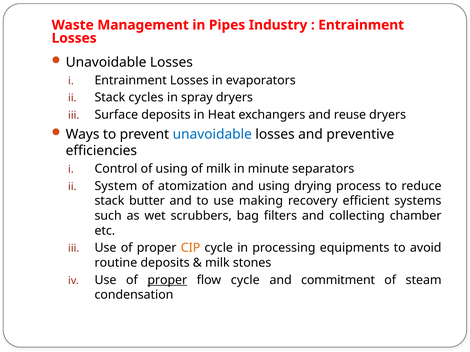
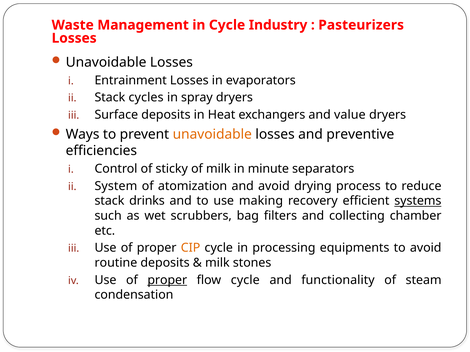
in Pipes: Pipes -> Cycle
Entrainment at (361, 25): Entrainment -> Pasteurizers
reuse: reuse -> value
unavoidable at (212, 135) colour: blue -> orange
of using: using -> sticky
and using: using -> avoid
butter: butter -> drinks
systems underline: none -> present
commitment: commitment -> functionality
